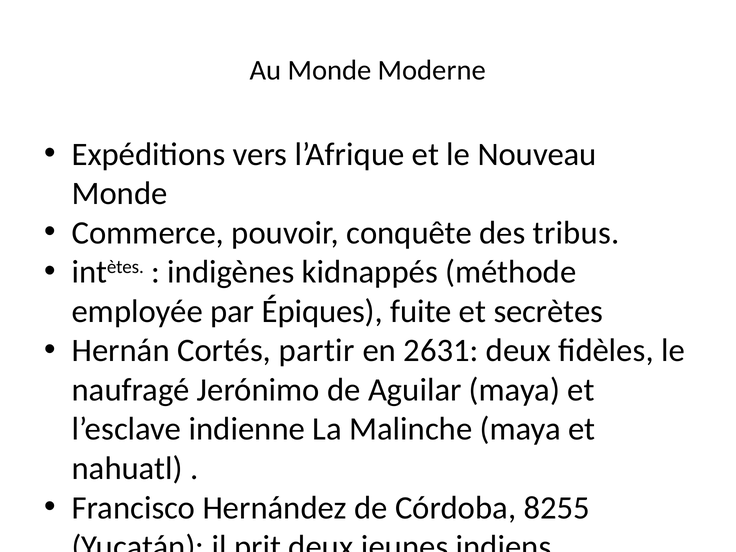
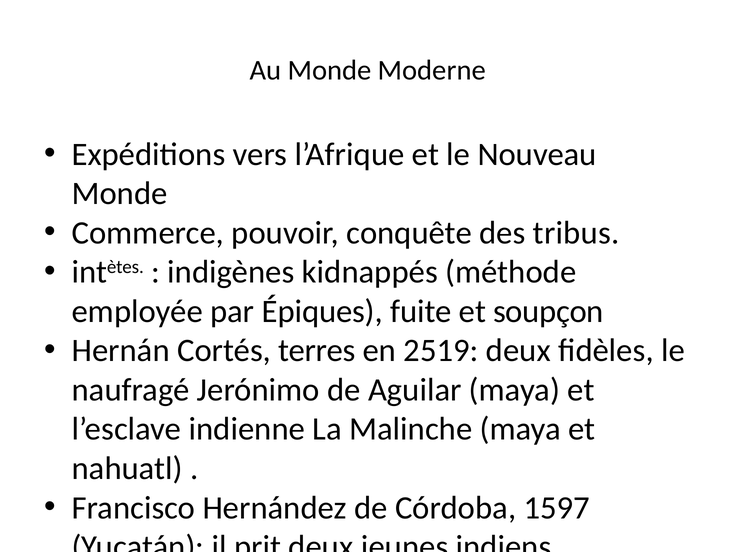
secrètes: secrètes -> soupçon
partir: partir -> terres
2631: 2631 -> 2519
8255: 8255 -> 1597
